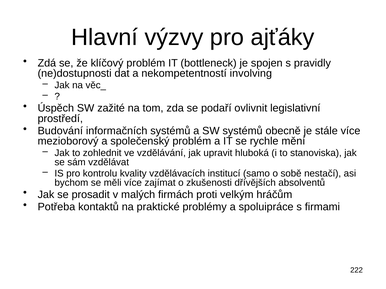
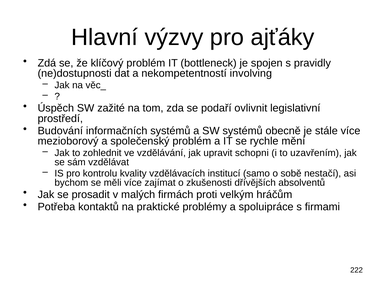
hluboká: hluboká -> schopni
stanoviska: stanoviska -> uzavřením
